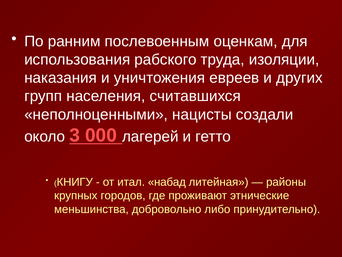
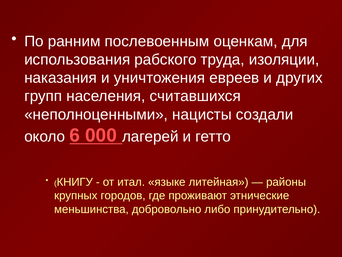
3: 3 -> 6
набад: набад -> языке
